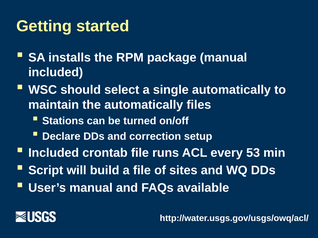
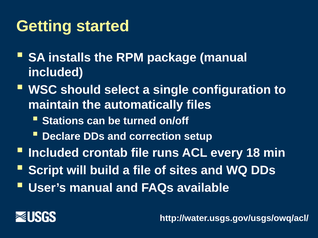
single automatically: automatically -> configuration
53: 53 -> 18
